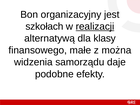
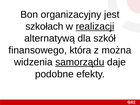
klasy: klasy -> szkół
małe: małe -> która
samorządu underline: none -> present
